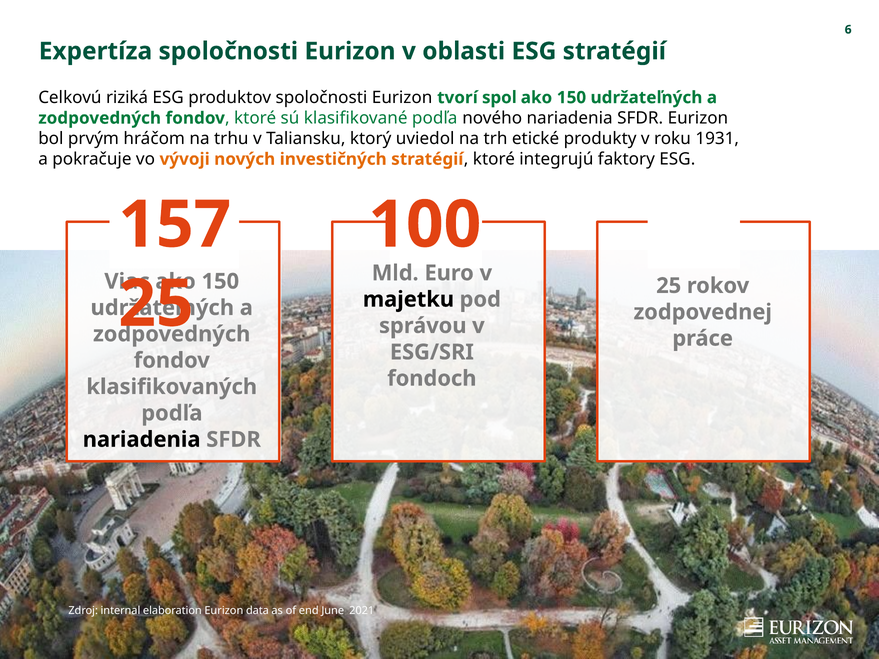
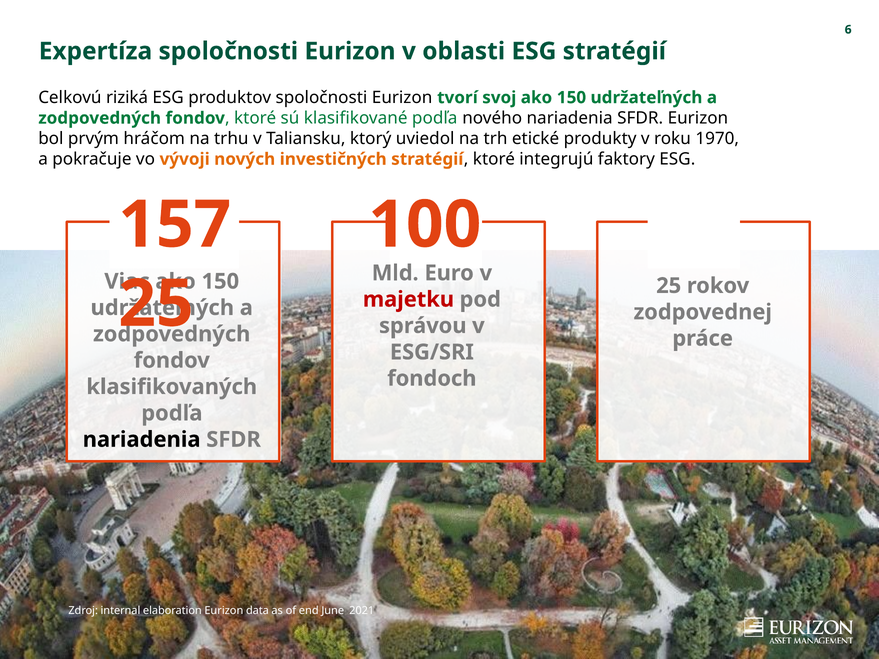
spol: spol -> svoj
1931: 1931 -> 1970
majetku colour: black -> red
